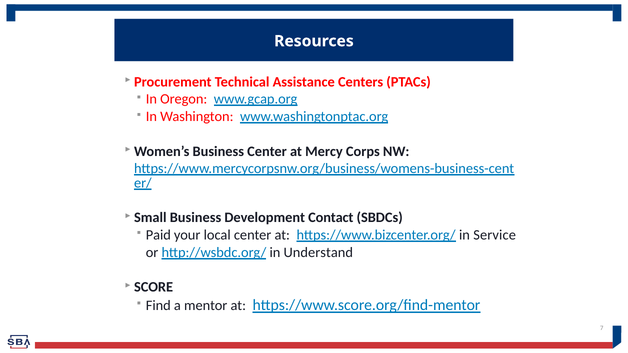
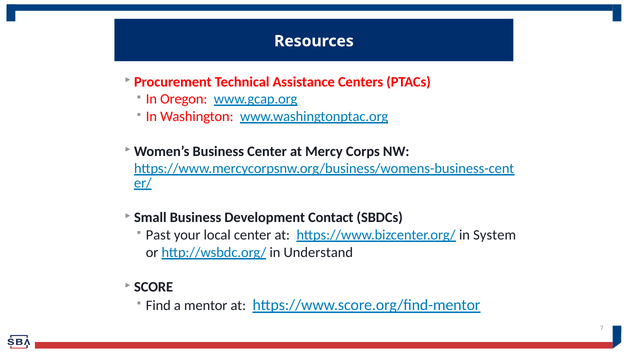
Paid: Paid -> Past
Service: Service -> System
